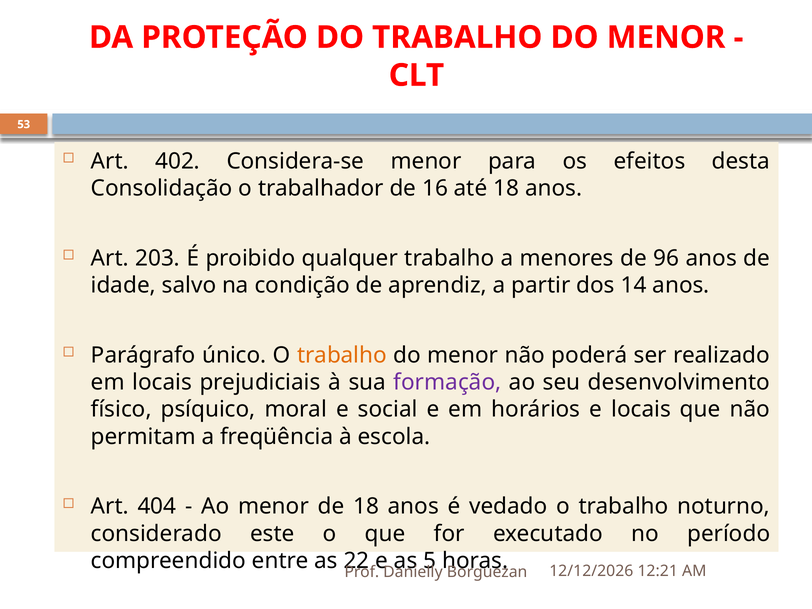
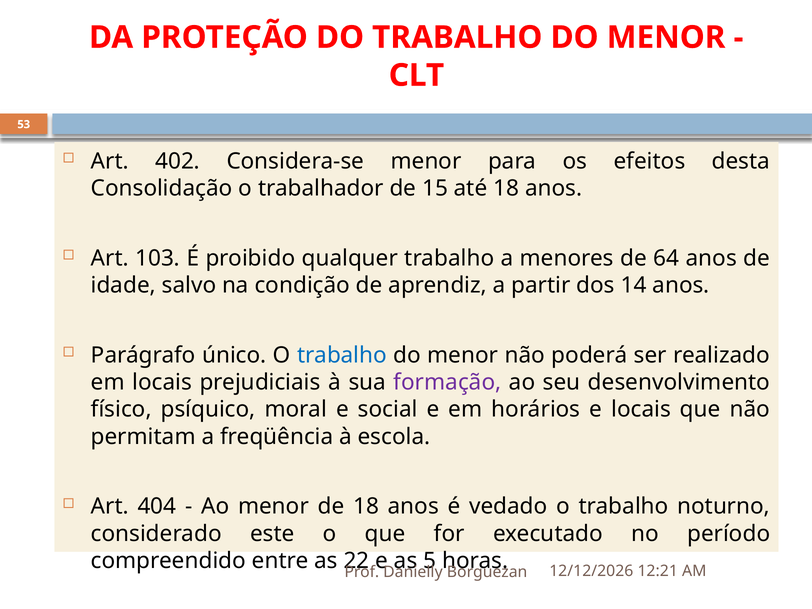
16: 16 -> 15
203: 203 -> 103
96: 96 -> 64
trabalho at (342, 355) colour: orange -> blue
